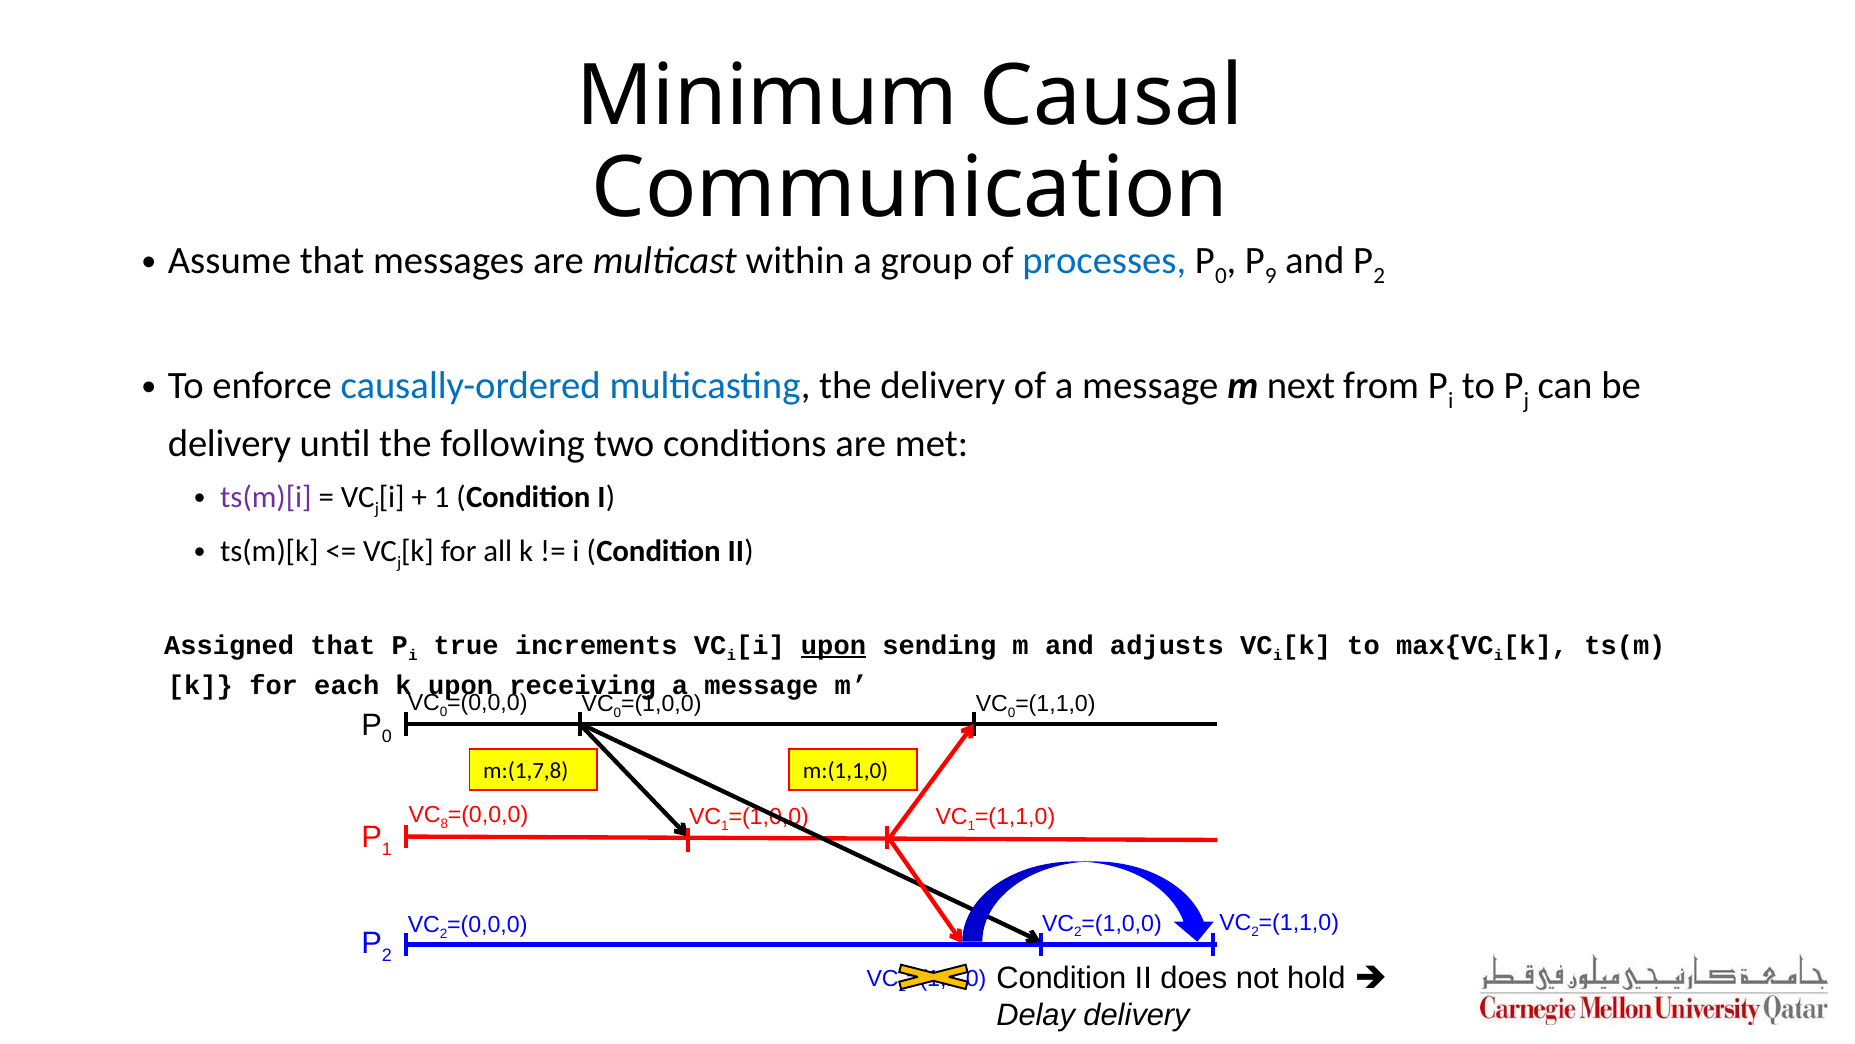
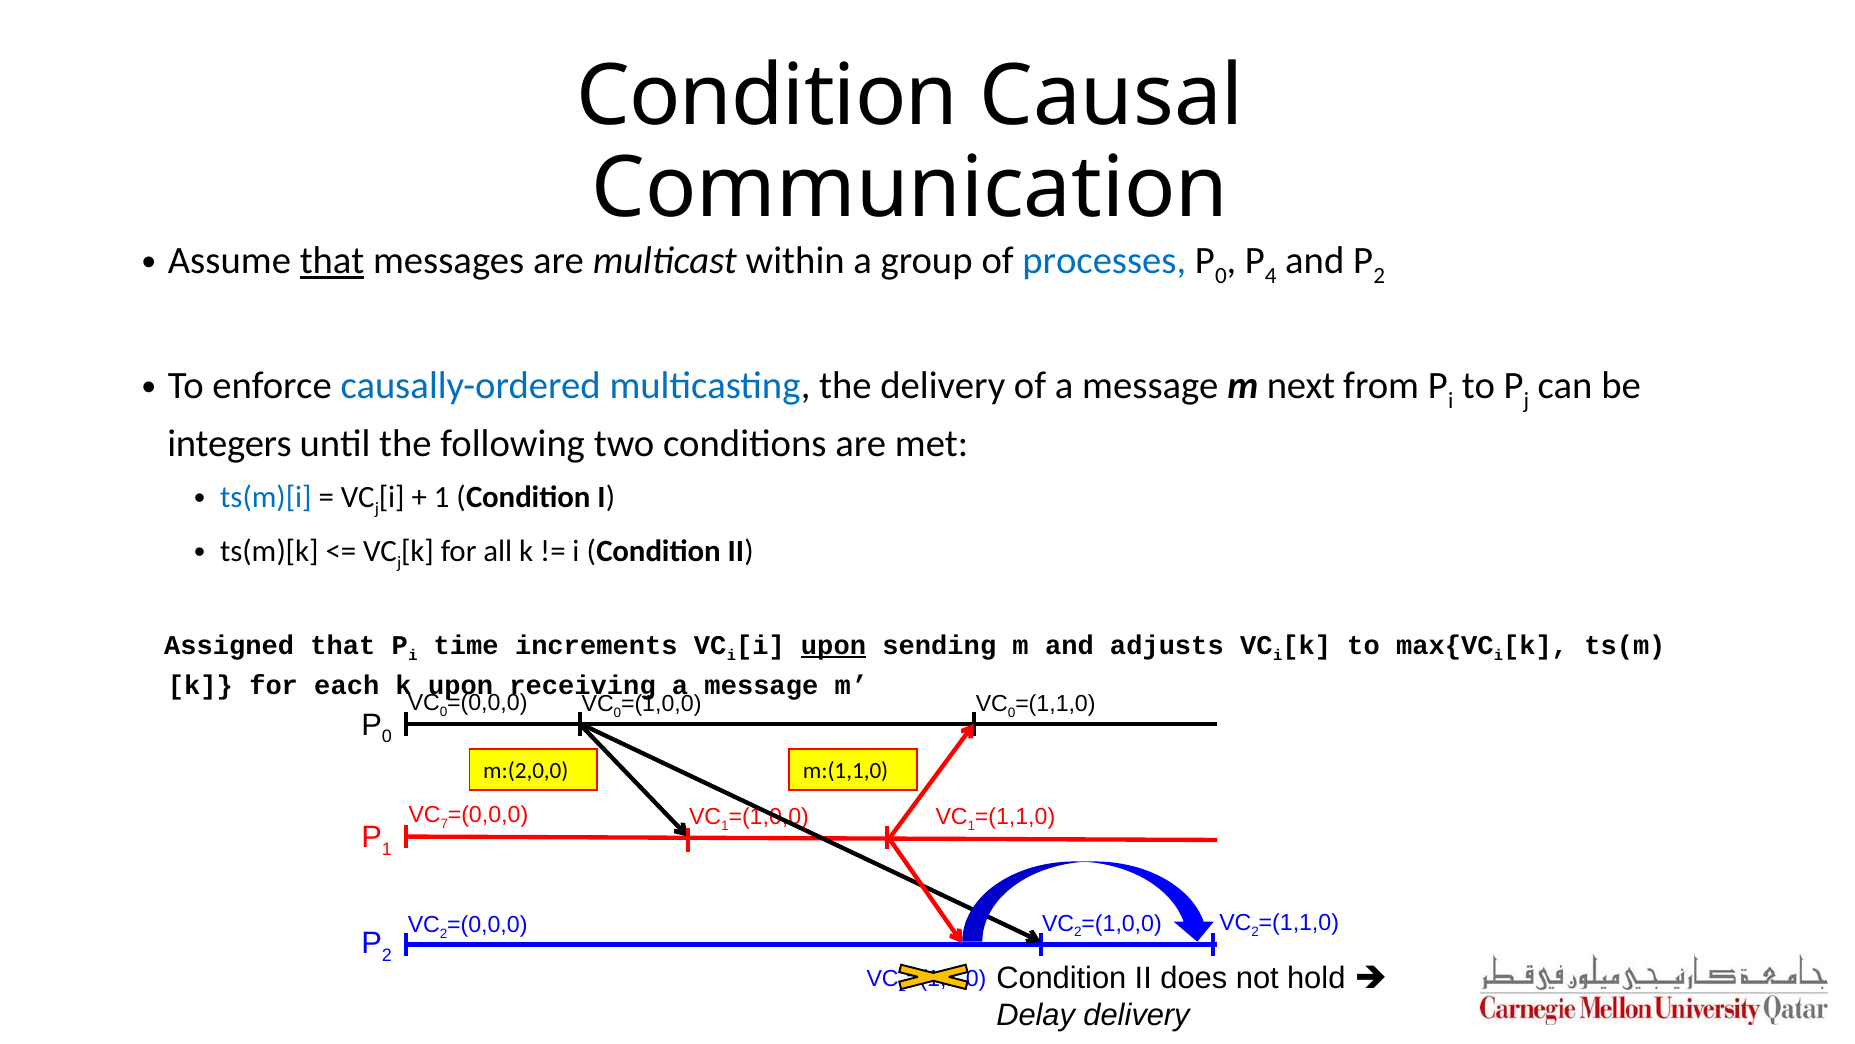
Minimum at (767, 96): Minimum -> Condition
that at (332, 261) underline: none -> present
9: 9 -> 4
delivery at (230, 444): delivery -> integers
ts(m)[i colour: purple -> blue
true: true -> time
m:(1,7,8: m:(1,7,8 -> m:(2,0,0
8: 8 -> 7
